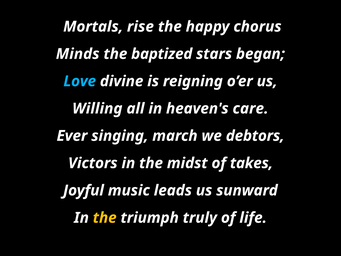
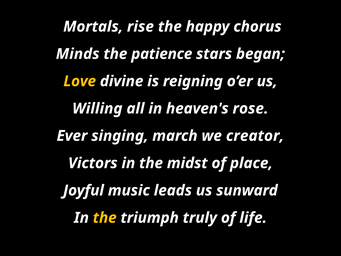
baptized: baptized -> patience
Love colour: light blue -> yellow
care: care -> rose
debtors: debtors -> creator
takes: takes -> place
